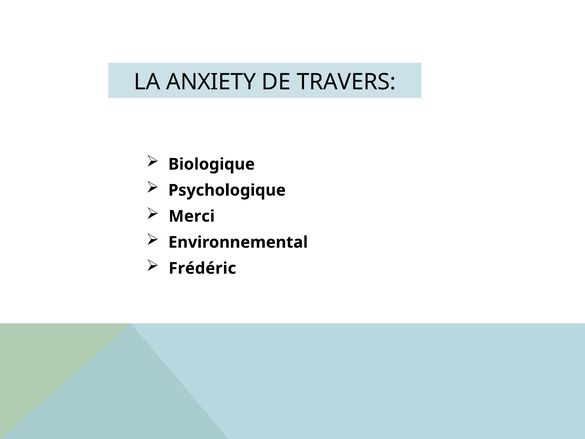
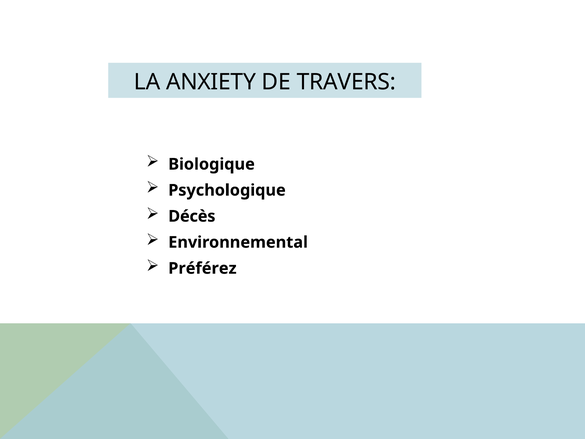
Merci: Merci -> Décès
Frédéric: Frédéric -> Préférez
